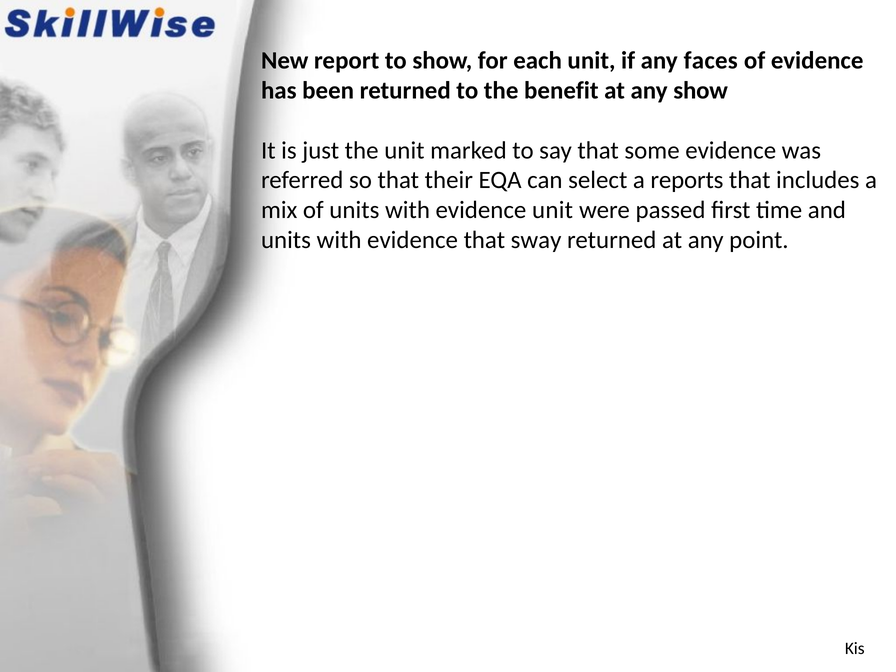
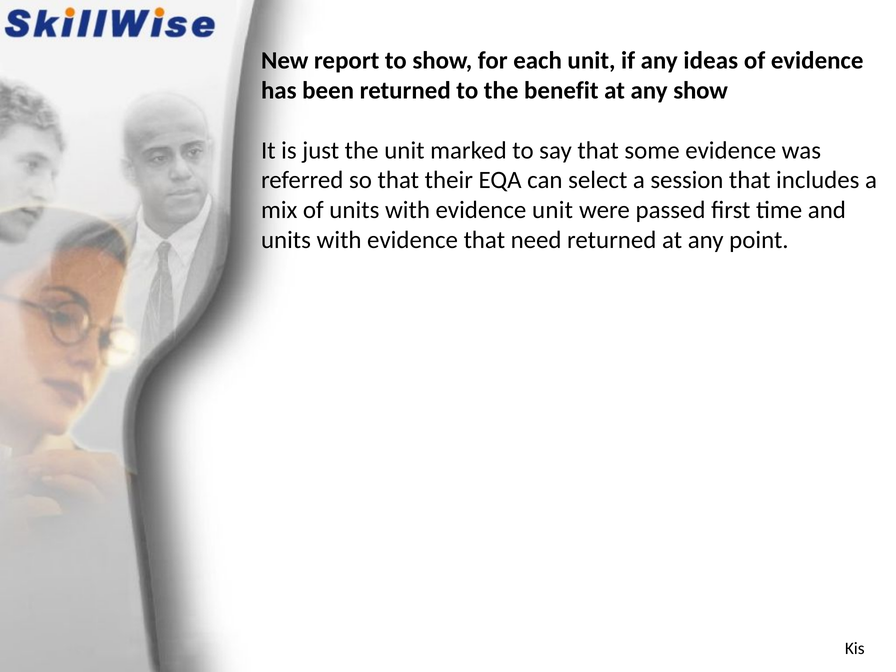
faces: faces -> ideas
reports: reports -> session
sway: sway -> need
